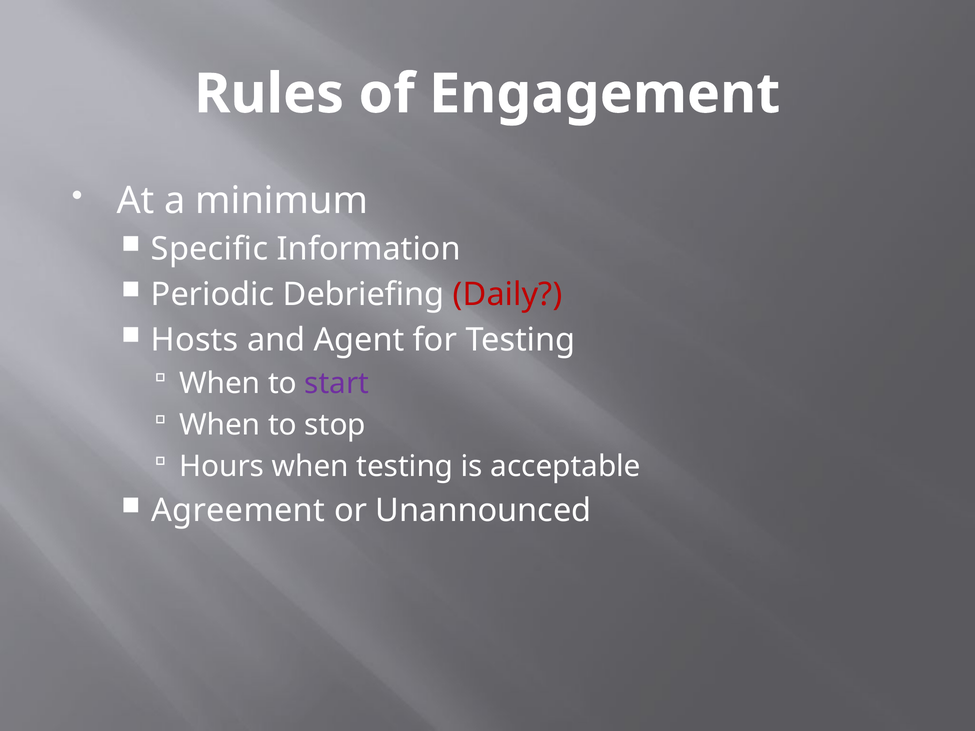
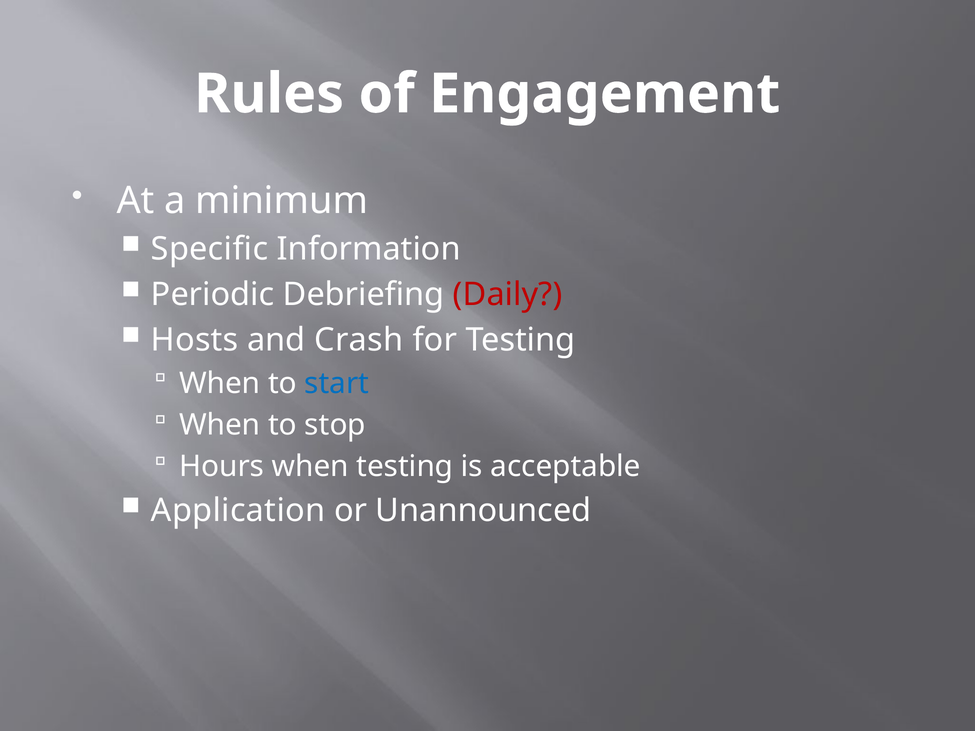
Agent: Agent -> Crash
start colour: purple -> blue
Agreement: Agreement -> Application
